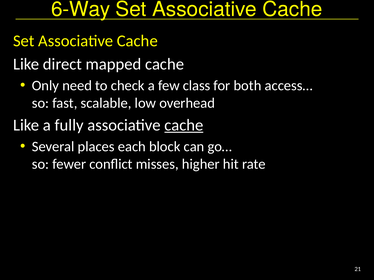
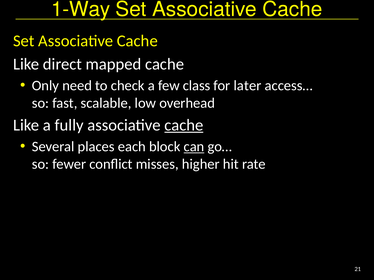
6-Way: 6-Way -> 1-Way
both: both -> later
can underline: none -> present
